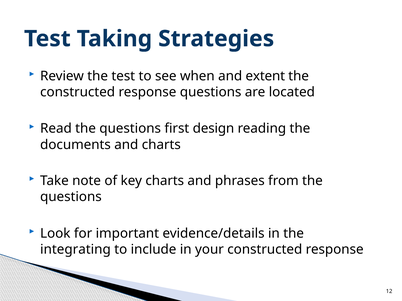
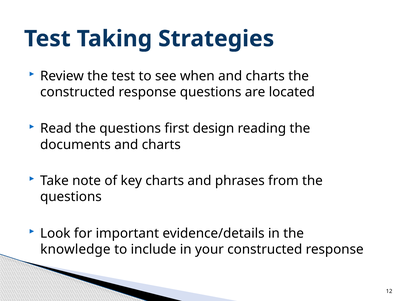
when and extent: extent -> charts
integrating: integrating -> knowledge
